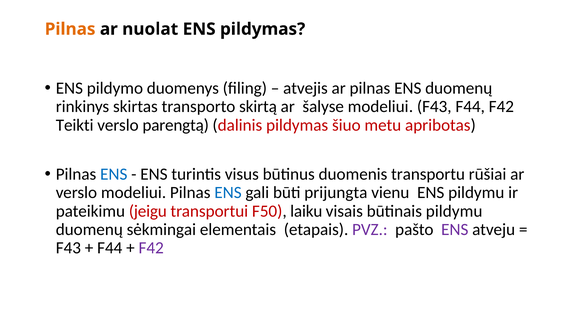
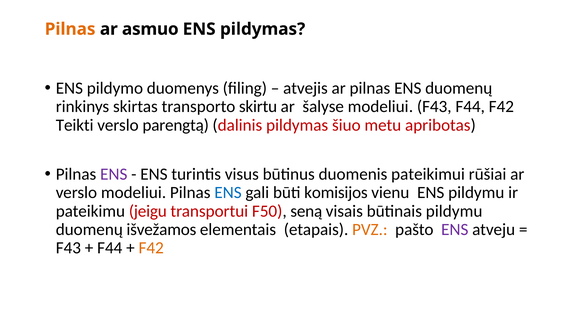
nuolat: nuolat -> asmuo
skirtą: skirtą -> skirtu
ENS at (114, 174) colour: blue -> purple
transportu: transportu -> pateikimui
prijungta: prijungta -> komisijos
laiku: laiku -> seną
sėkmingai: sėkmingai -> išvežamos
PVZ colour: purple -> orange
F42 at (151, 248) colour: purple -> orange
